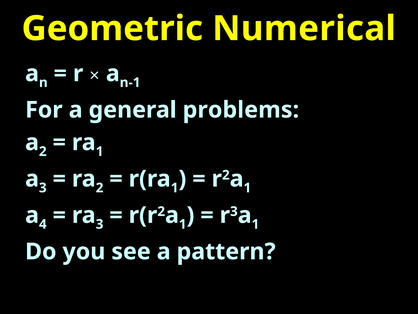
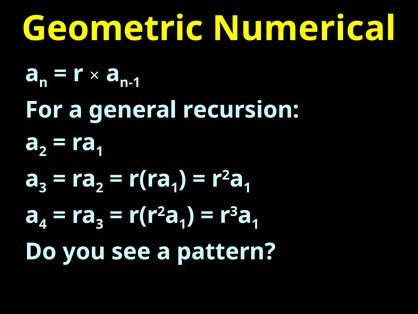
problems: problems -> recursion
